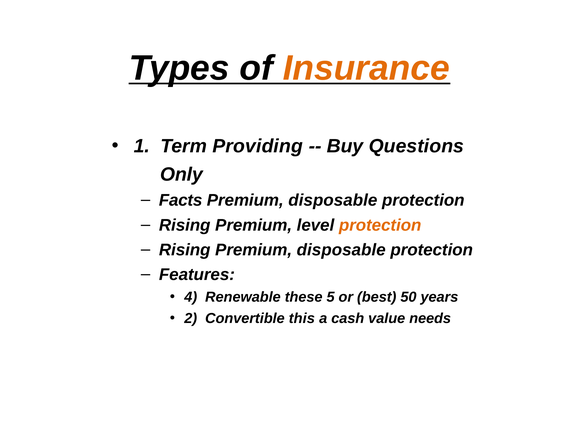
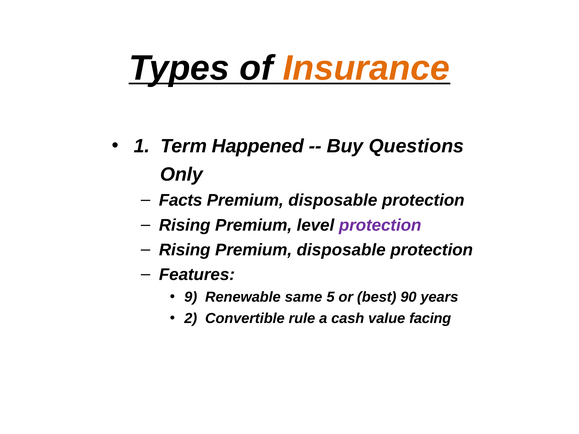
Providing: Providing -> Happened
protection at (380, 225) colour: orange -> purple
4: 4 -> 9
these: these -> same
50: 50 -> 90
this: this -> rule
needs: needs -> facing
